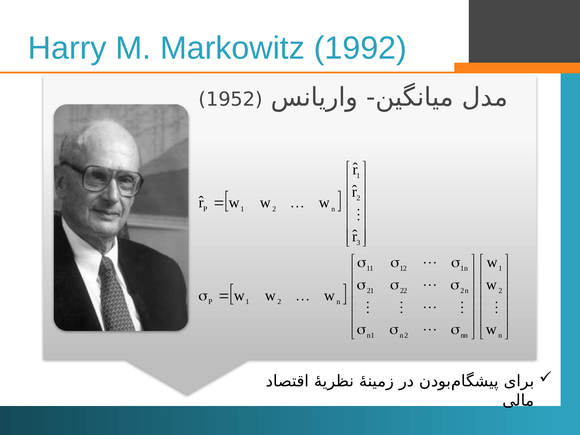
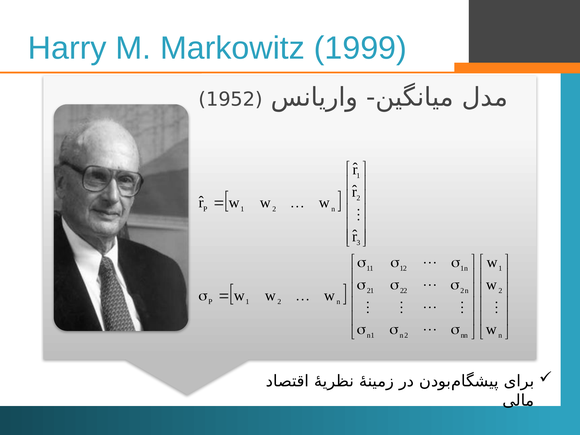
1992: 1992 -> 1999
